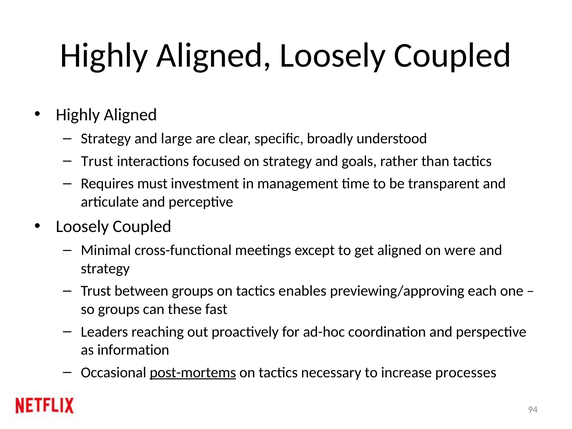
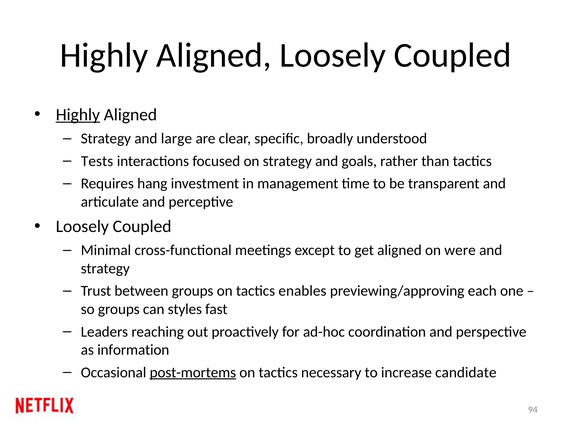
Highly at (78, 115) underline: none -> present
Trust at (97, 161): Trust -> Tests
must: must -> hang
these: these -> styles
processes: processes -> candidate
